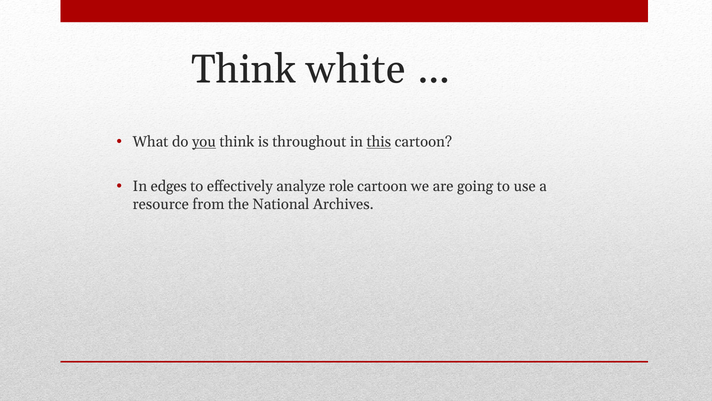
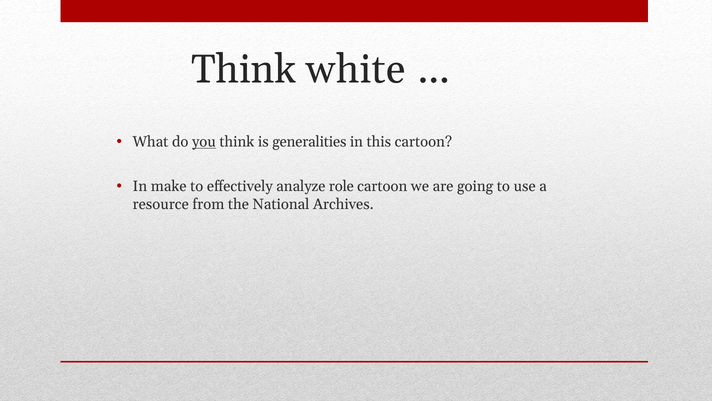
throughout: throughout -> generalities
this underline: present -> none
edges: edges -> make
